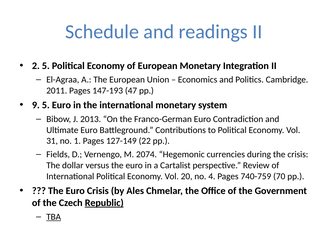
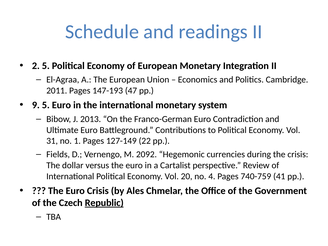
2074: 2074 -> 2092
70: 70 -> 41
TBA underline: present -> none
